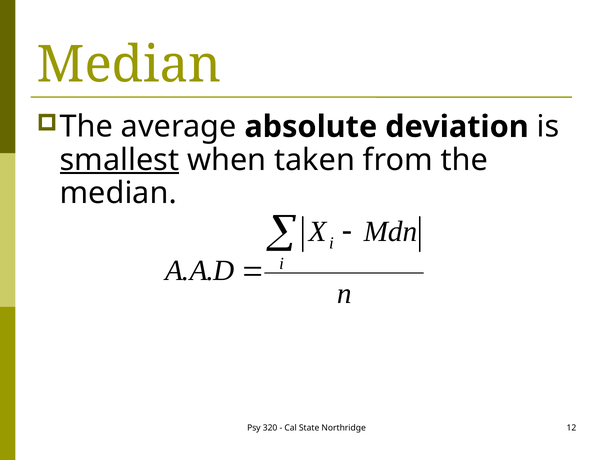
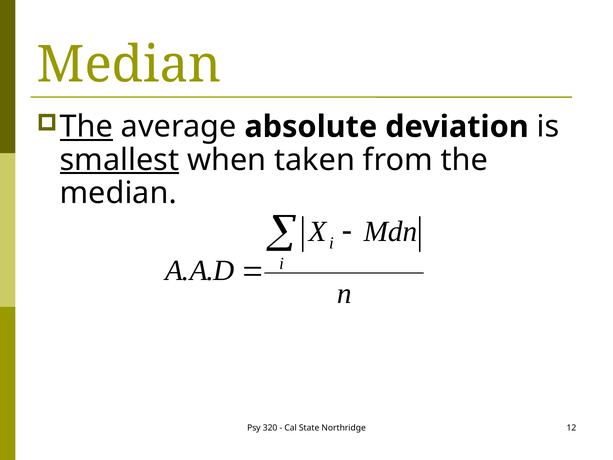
The at (86, 127) underline: none -> present
